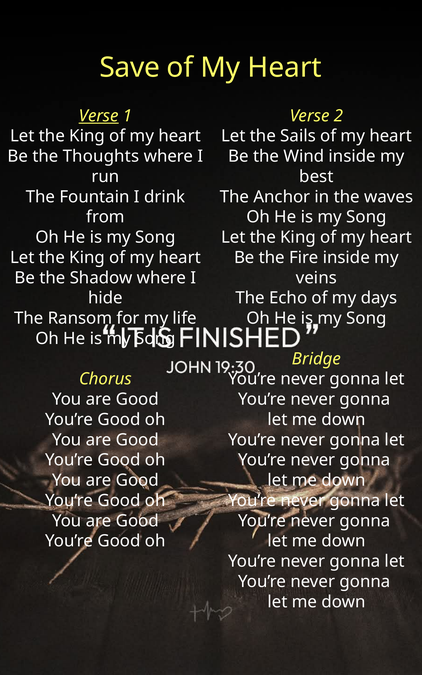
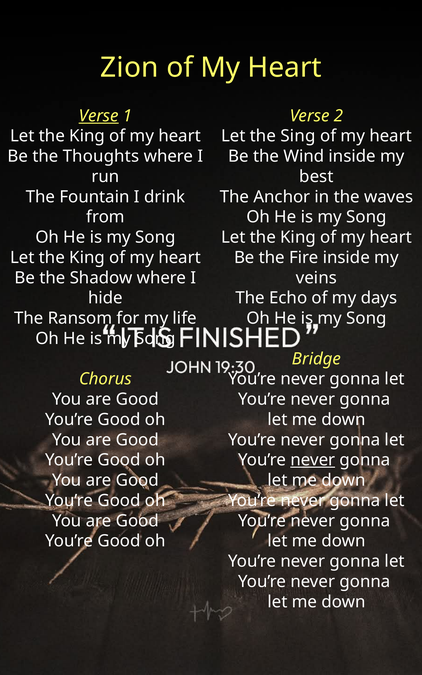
Save: Save -> Zion
Sails: Sails -> Sing
never at (313, 460) underline: none -> present
